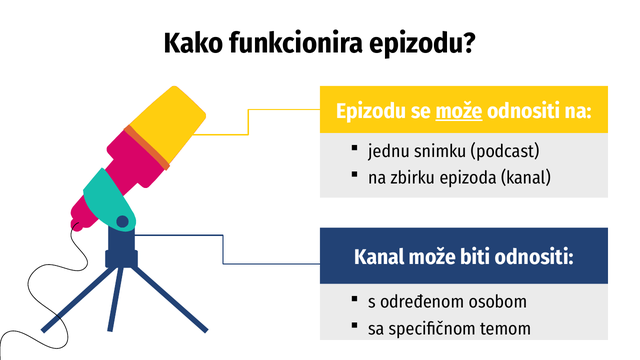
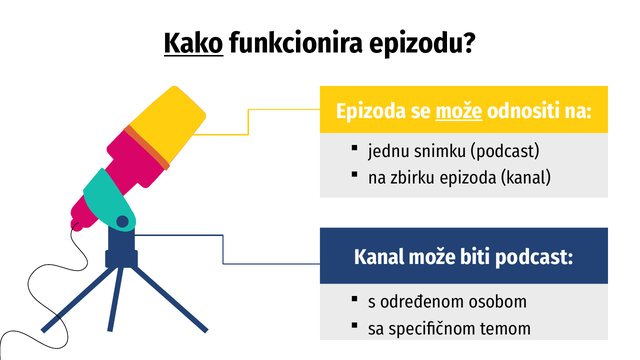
Kako underline: none -> present
Epizodu at (371, 111): Epizodu -> Epizoda
biti odnositi: odnositi -> podcast
